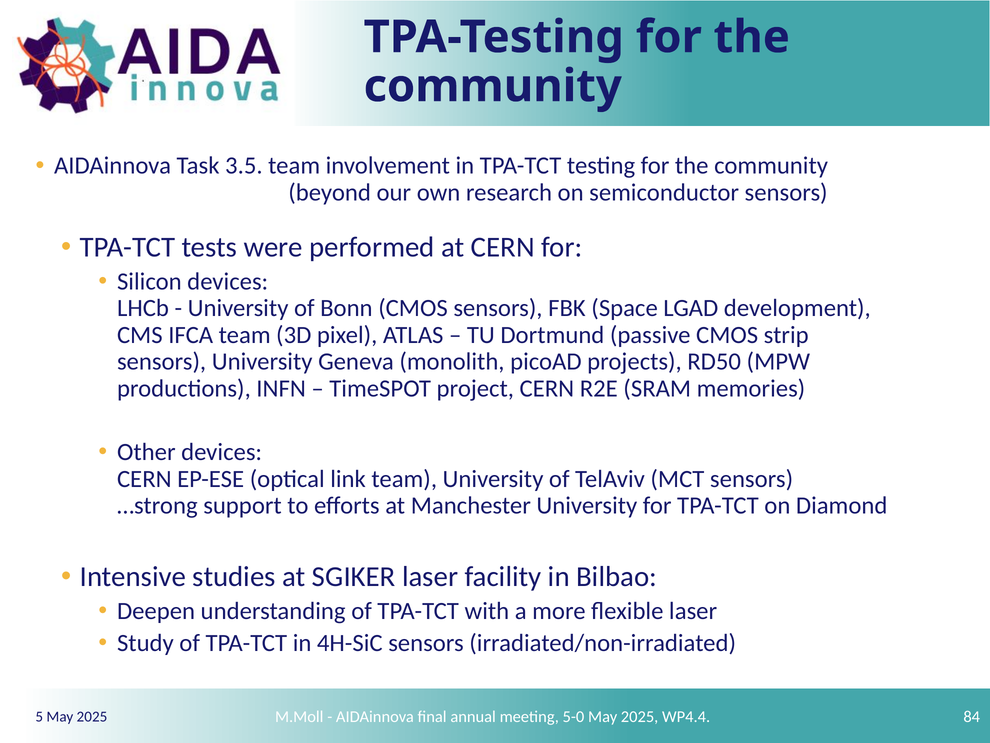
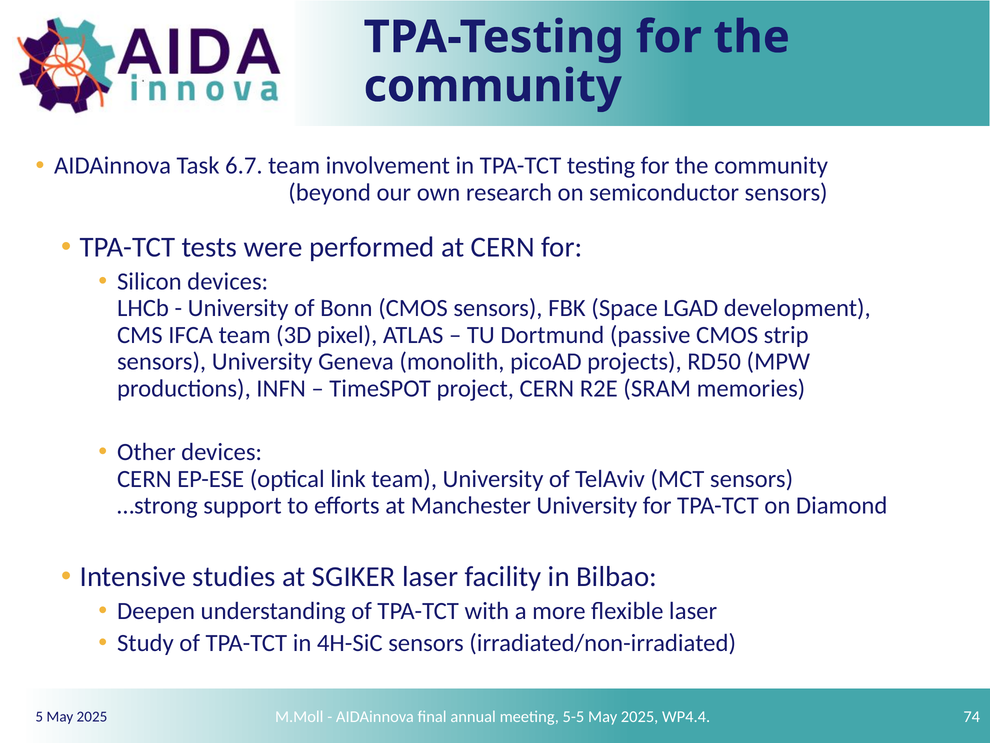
3.5: 3.5 -> 6.7
5-0: 5-0 -> 5-5
84: 84 -> 74
